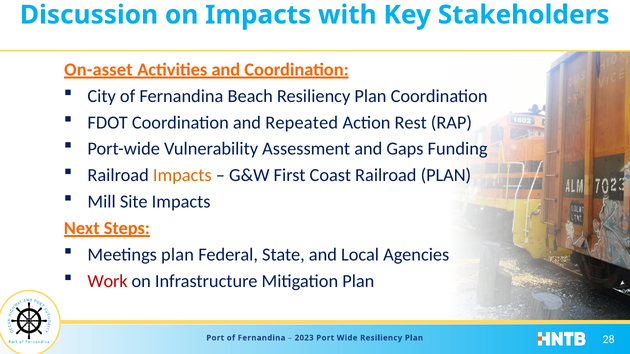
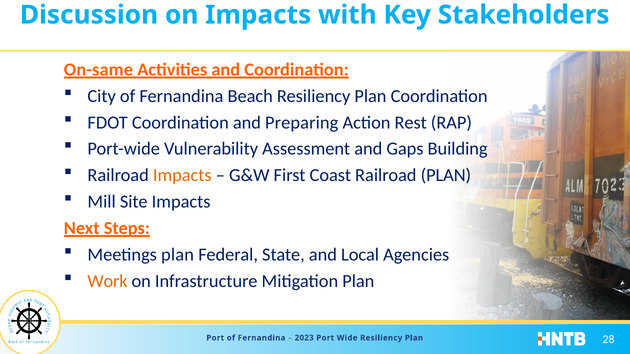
On-asset: On-asset -> On-same
Repeated: Repeated -> Preparing
Funding: Funding -> Building
Work colour: red -> orange
